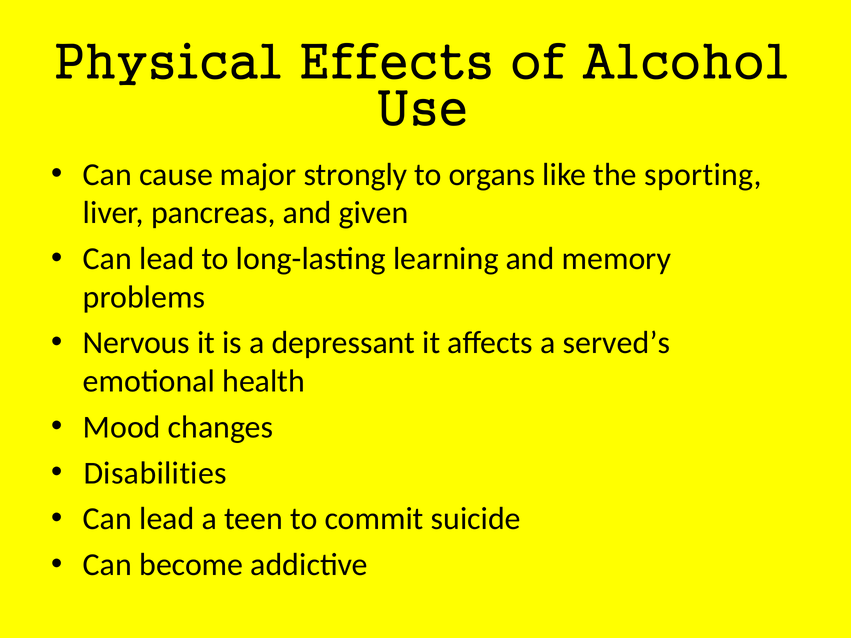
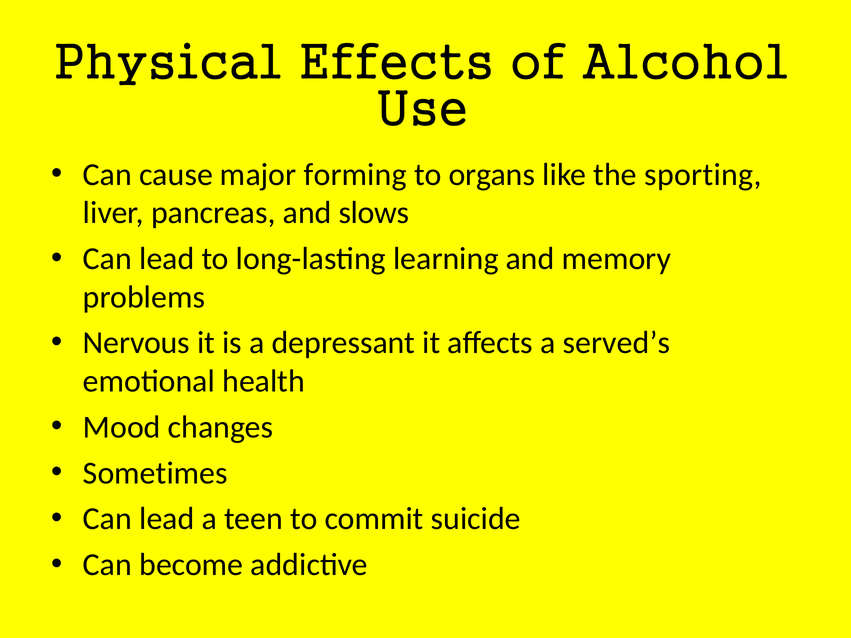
strongly: strongly -> forming
given: given -> slows
Disabilities: Disabilities -> Sometimes
